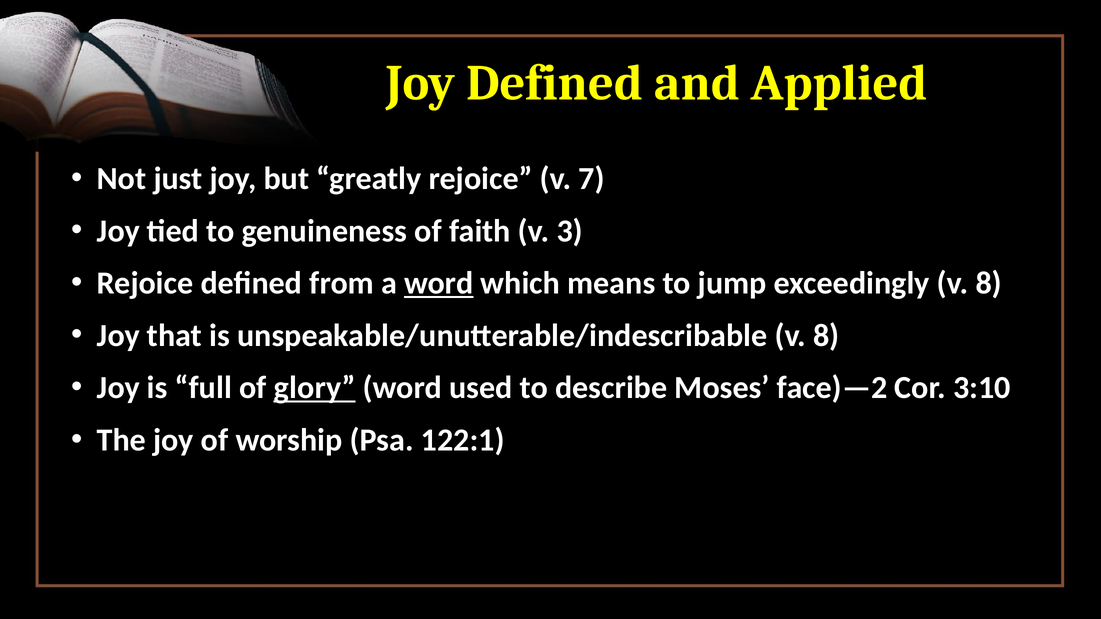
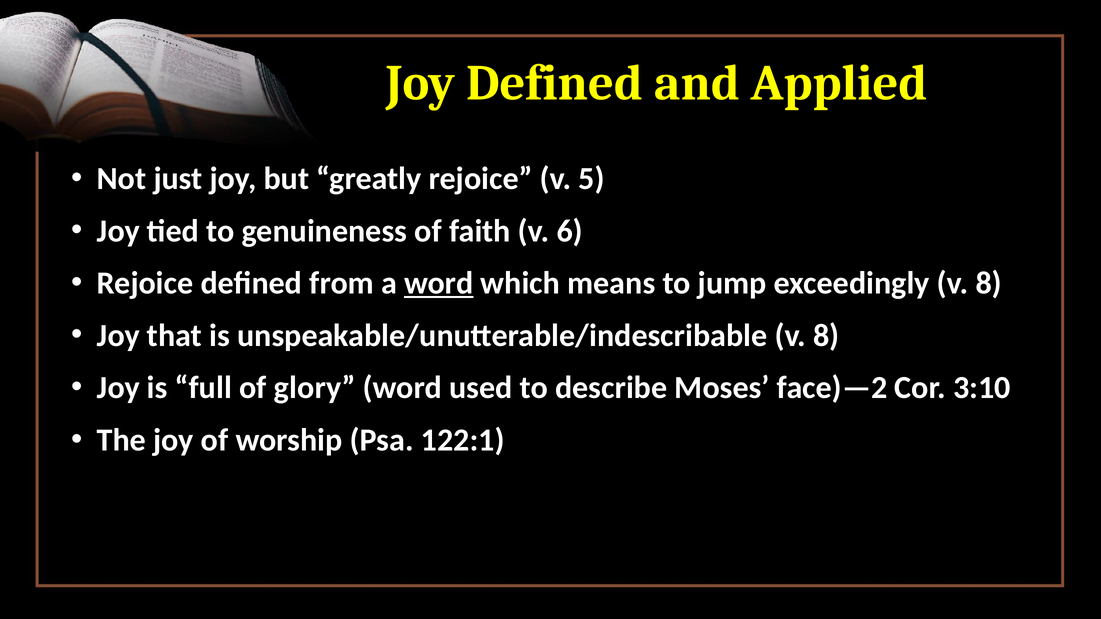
7: 7 -> 5
3: 3 -> 6
glory underline: present -> none
